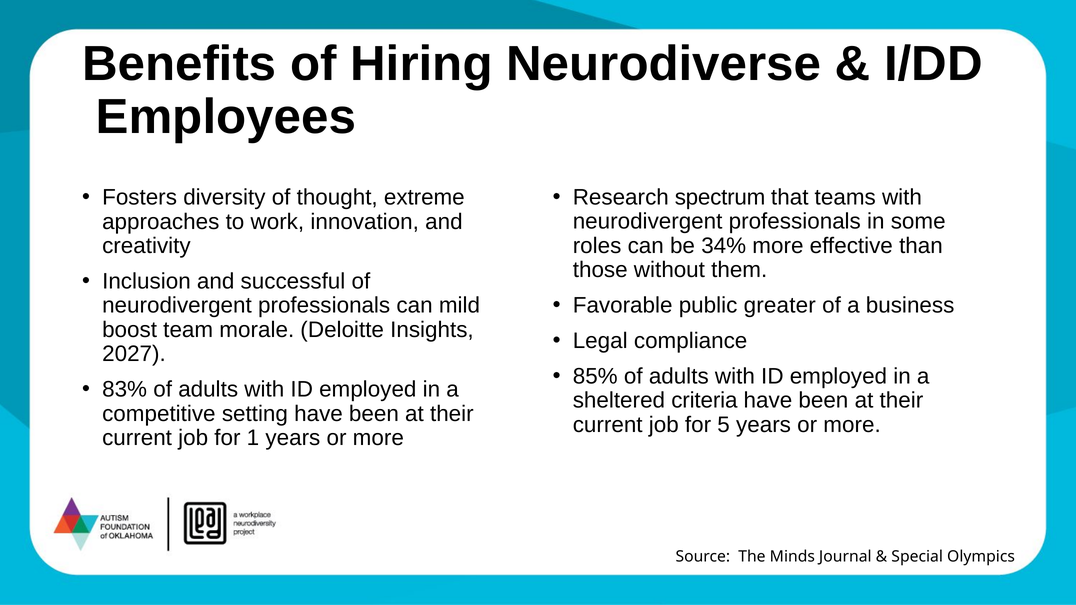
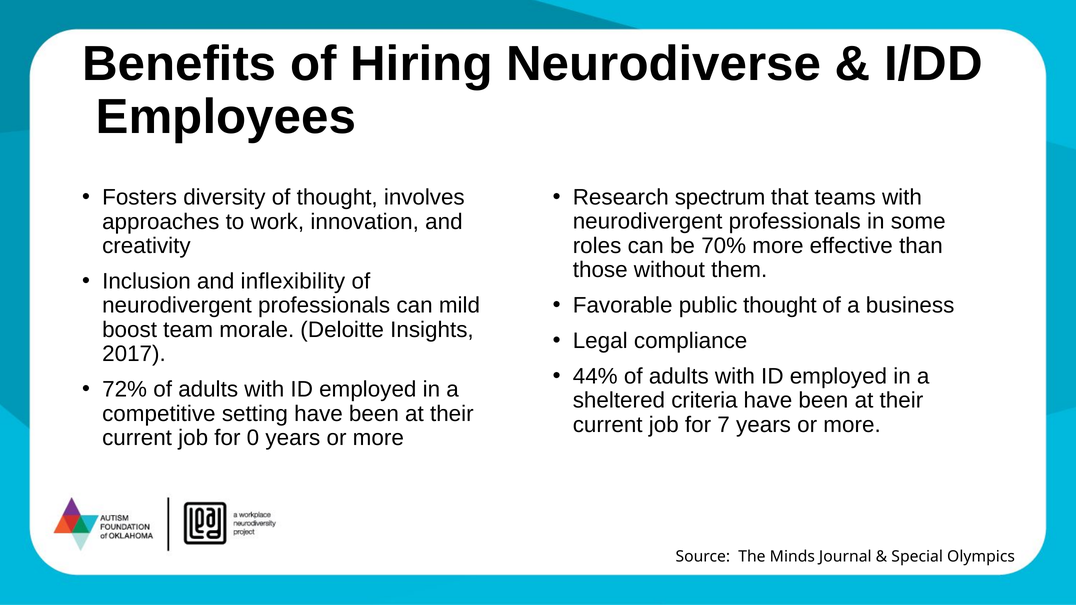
extreme: extreme -> involves
34%: 34% -> 70%
successful: successful -> inflexibility
public greater: greater -> thought
2027: 2027 -> 2017
85%: 85% -> 44%
83%: 83% -> 72%
5: 5 -> 7
1: 1 -> 0
